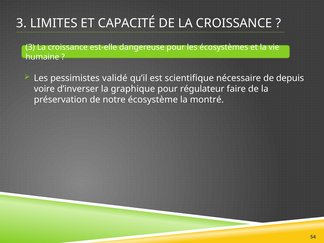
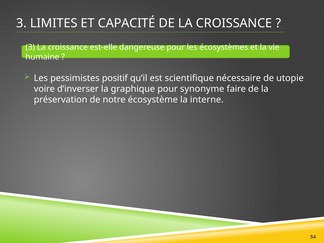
validé: validé -> positif
depuis: depuis -> utopie
régulateur: régulateur -> synonyme
montré: montré -> interne
